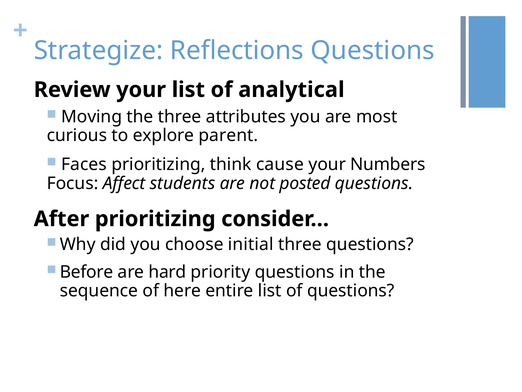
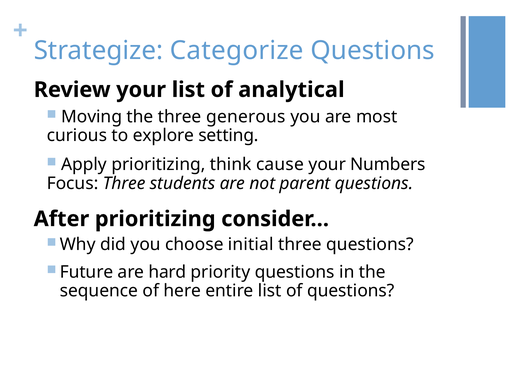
Reflections: Reflections -> Categorize
attributes: attributes -> generous
parent: parent -> setting
Faces: Faces -> Apply
Focus Affect: Affect -> Three
posted: posted -> parent
Before: Before -> Future
